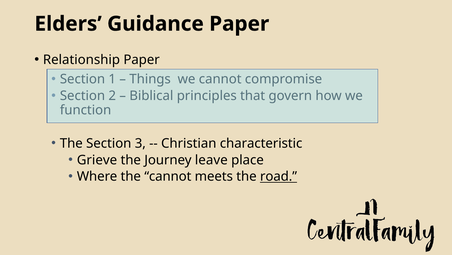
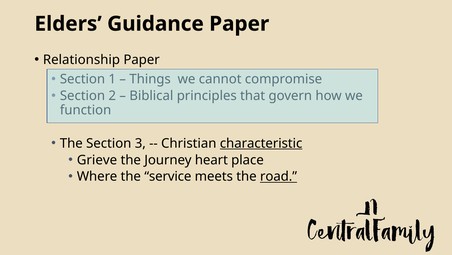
characteristic underline: none -> present
leave: leave -> heart
the cannot: cannot -> service
